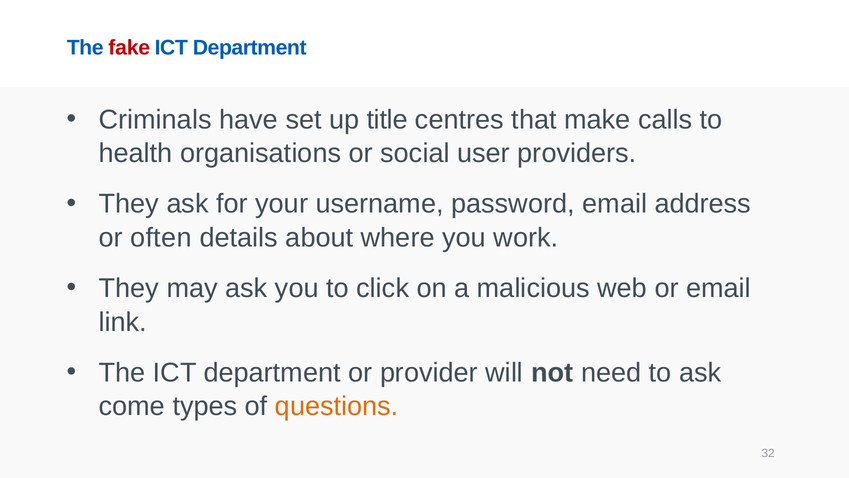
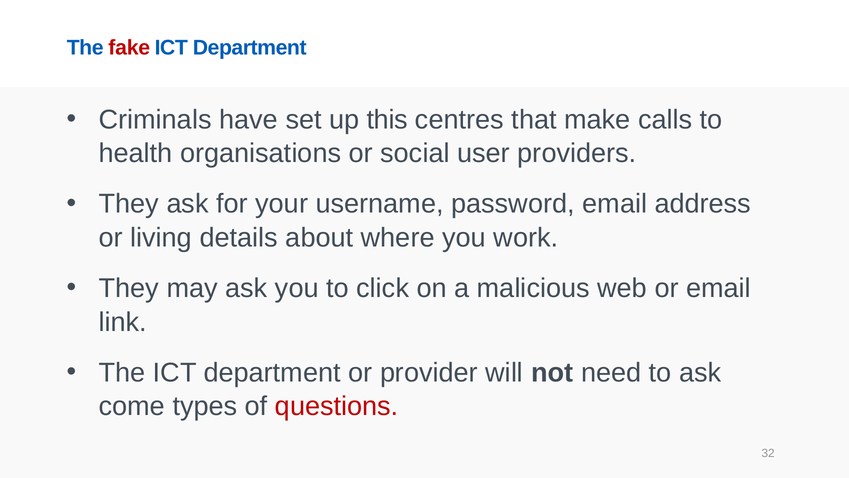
title: title -> this
often: often -> living
questions colour: orange -> red
